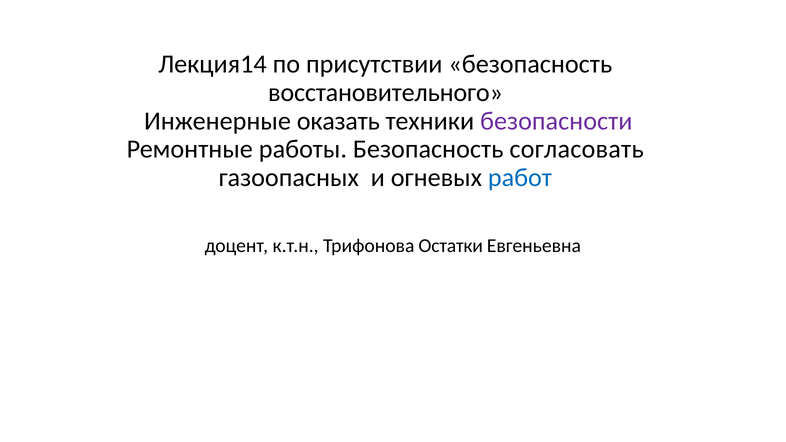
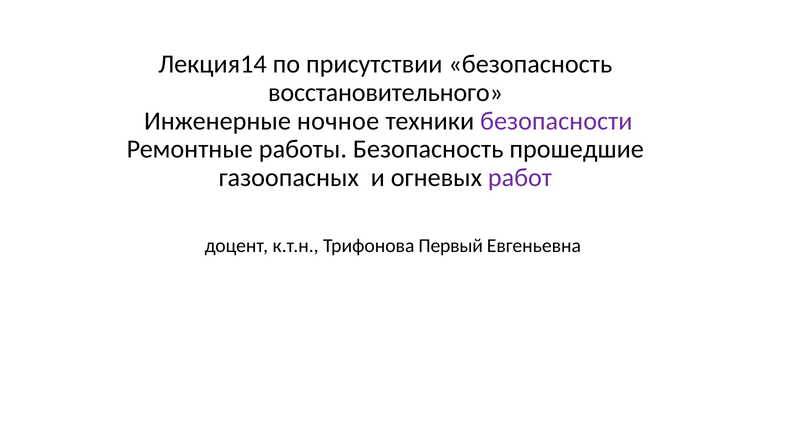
оказать: оказать -> ночное
согласовать: согласовать -> прошедшие
работ colour: blue -> purple
Остатки: Остатки -> Первый
